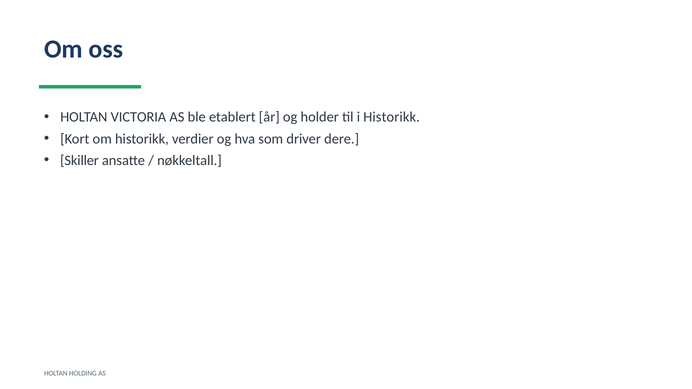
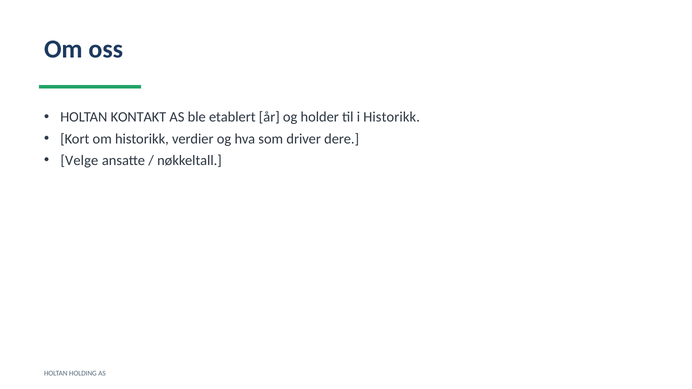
VICTORIA: VICTORIA -> KONTAKT
Skiller: Skiller -> Velge
